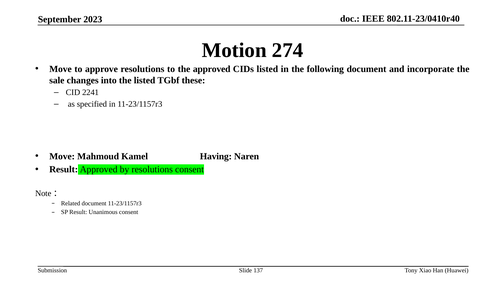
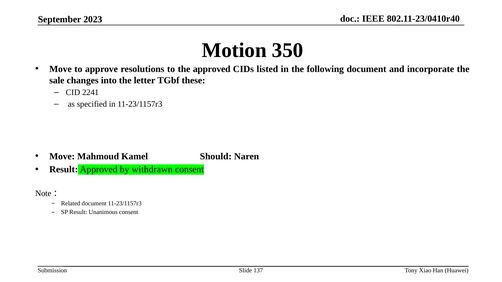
274: 274 -> 350
the listed: listed -> letter
Having: Having -> Should
by resolutions: resolutions -> withdrawn
